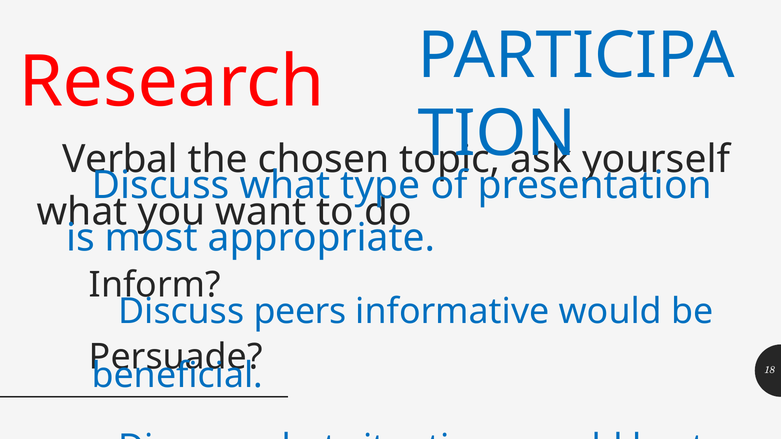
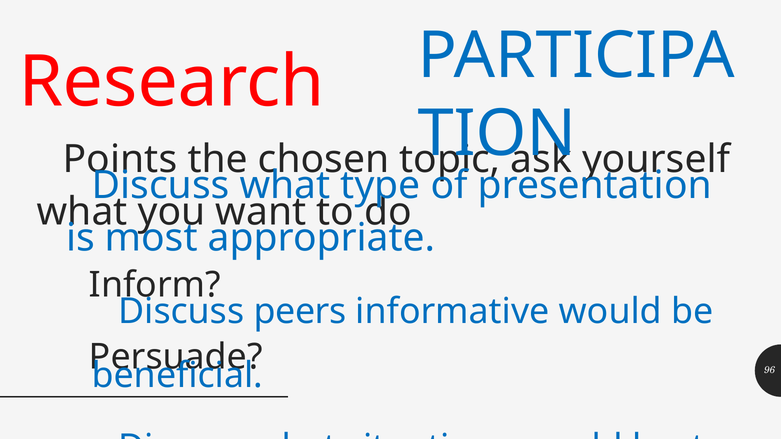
Verbal: Verbal -> Points
18: 18 -> 96
